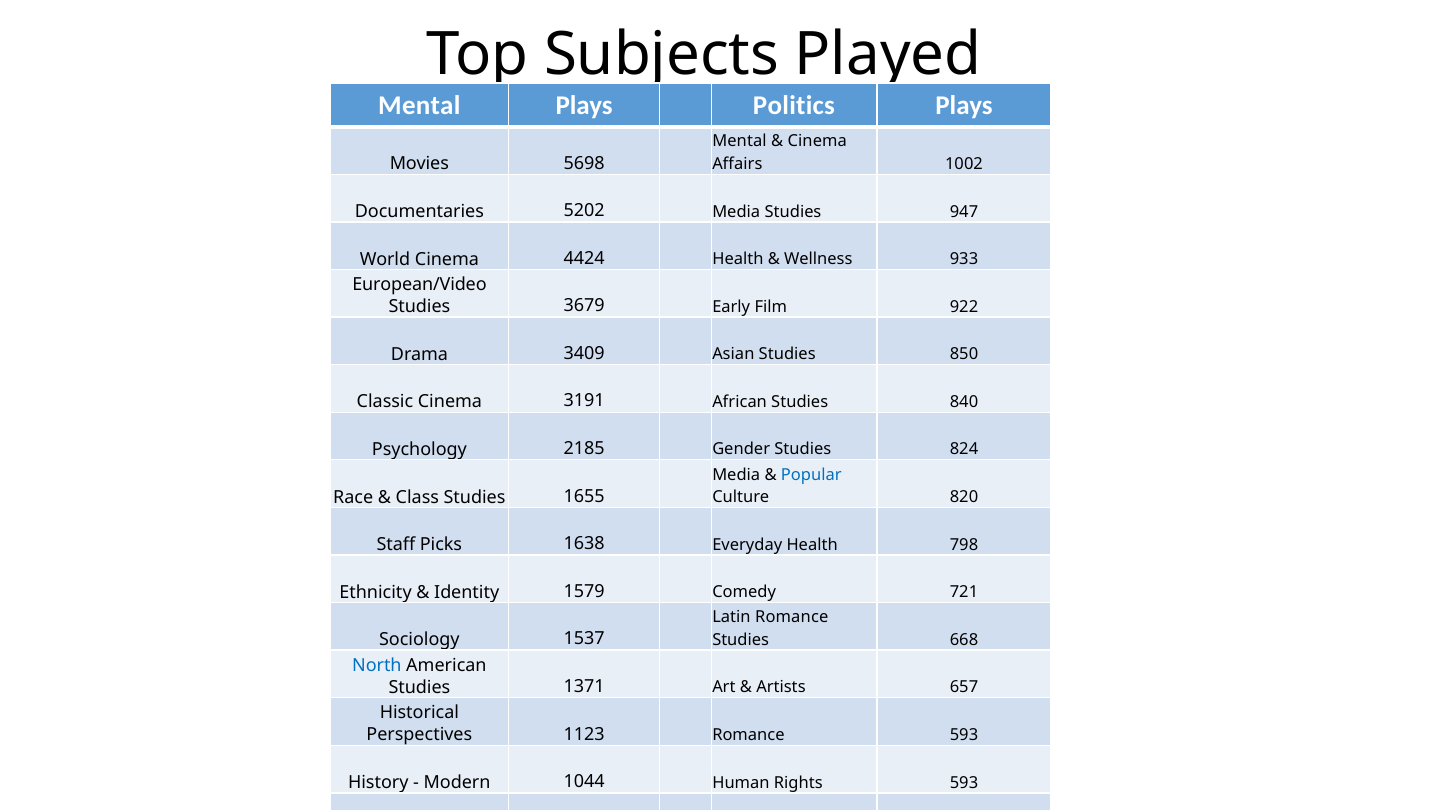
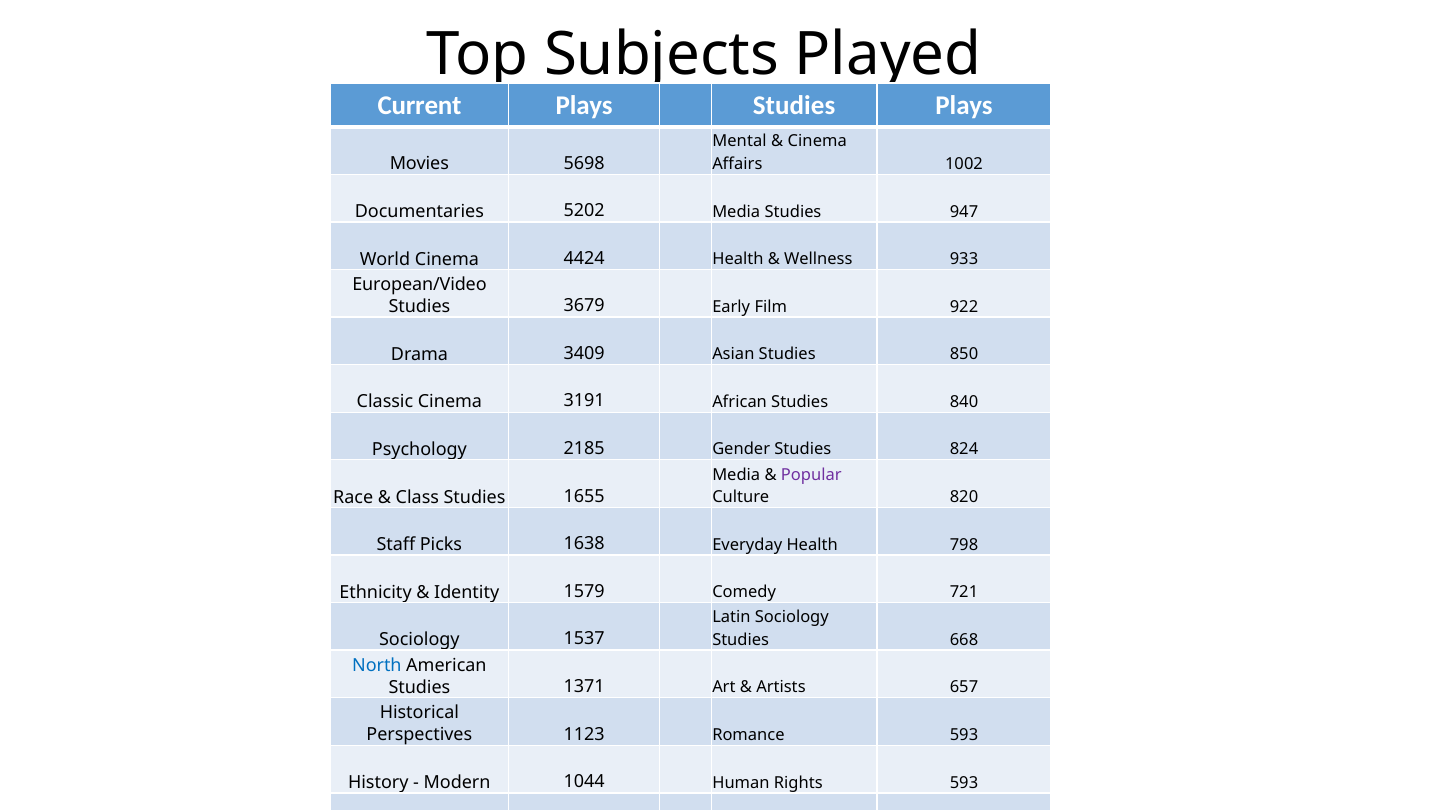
Mental at (419, 105): Mental -> Current
Plays Politics: Politics -> Studies
Popular colour: blue -> purple
Latin Romance: Romance -> Sociology
